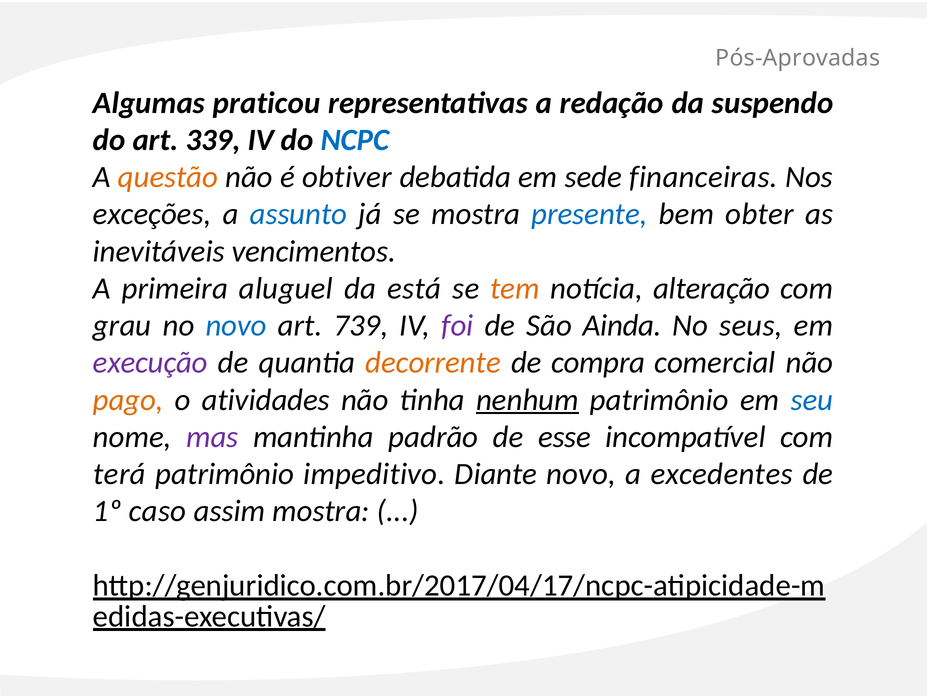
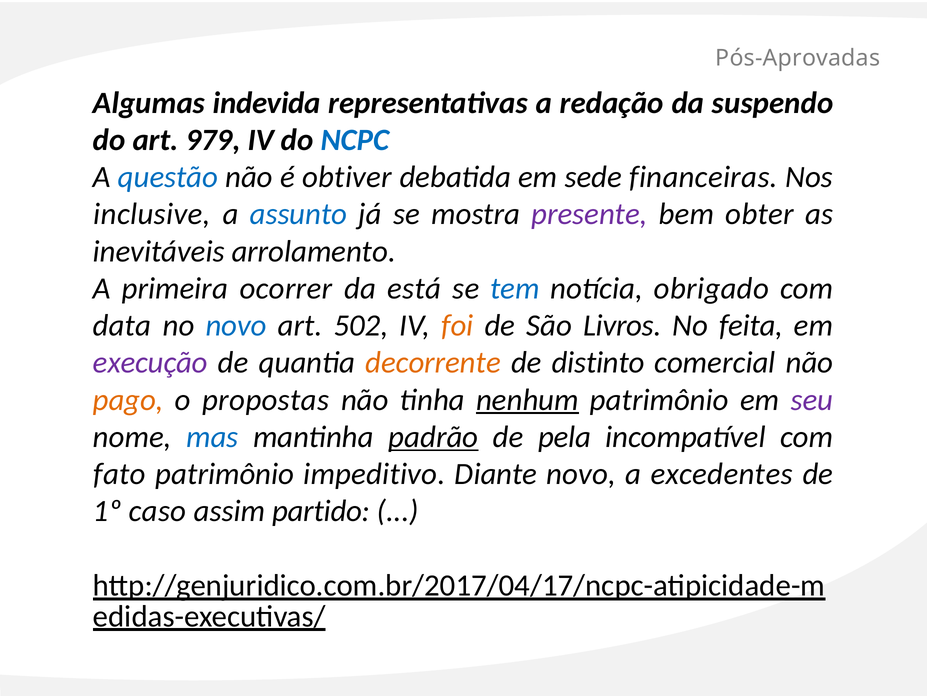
praticou: praticou -> indevida
339: 339 -> 979
questão colour: orange -> blue
exceções: exceções -> inclusive
presente colour: blue -> purple
vencimentos: vencimentos -> arrolamento
aluguel: aluguel -> ocorrer
tem colour: orange -> blue
alteração: alteração -> obrigado
grau: grau -> data
739: 739 -> 502
foi colour: purple -> orange
Ainda: Ainda -> Livros
seus: seus -> feita
compra: compra -> distinto
atividades: atividades -> propostas
seu colour: blue -> purple
mas colour: purple -> blue
padrão underline: none -> present
esse: esse -> pela
terá: terá -> fato
assim mostra: mostra -> partido
